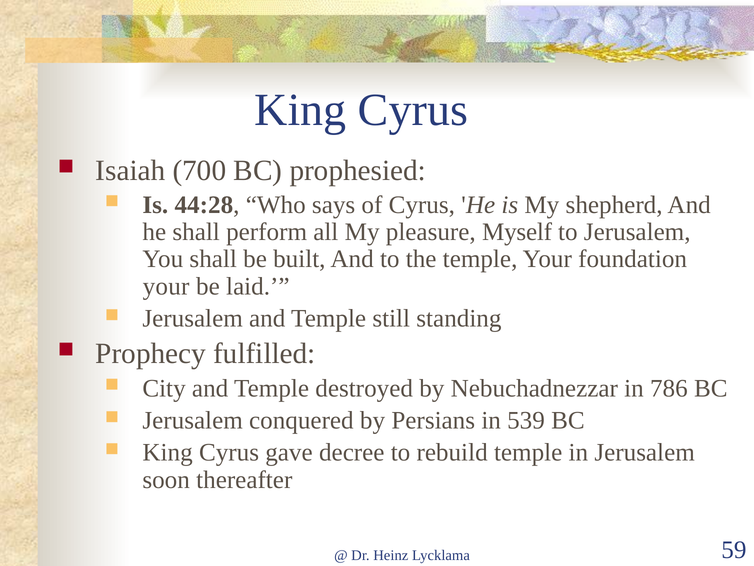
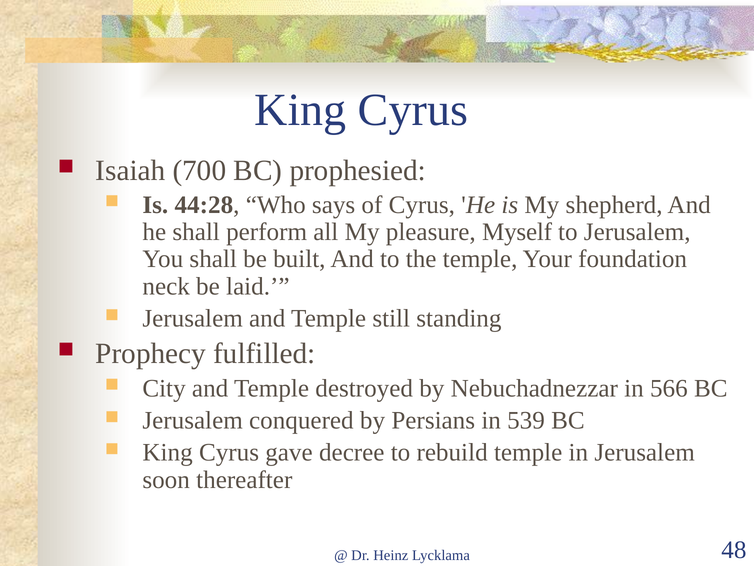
your at (166, 286): your -> neck
786: 786 -> 566
59: 59 -> 48
